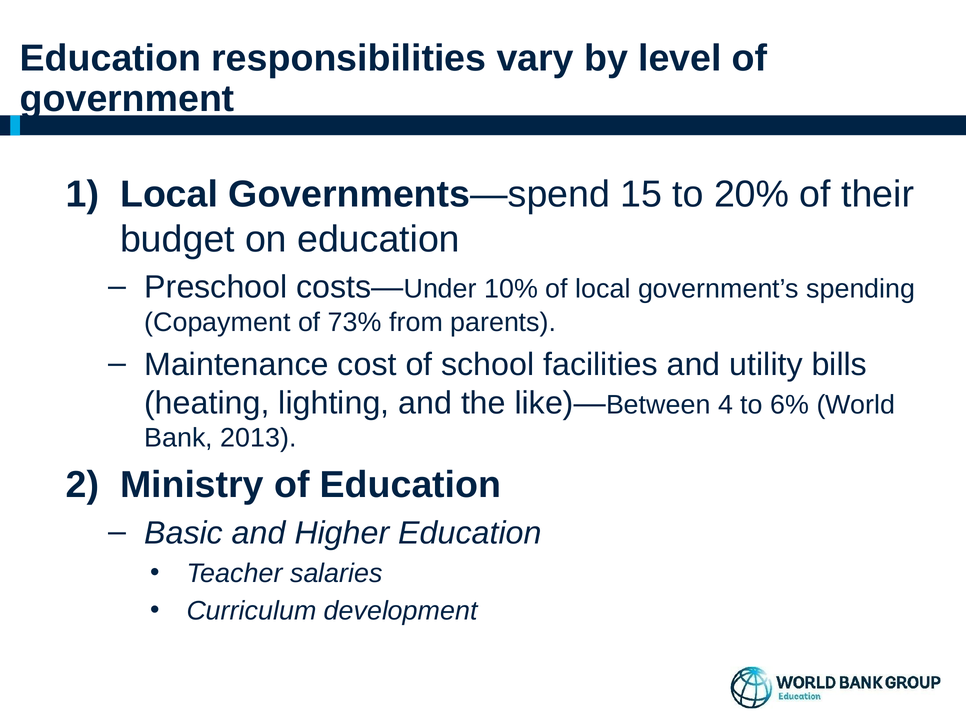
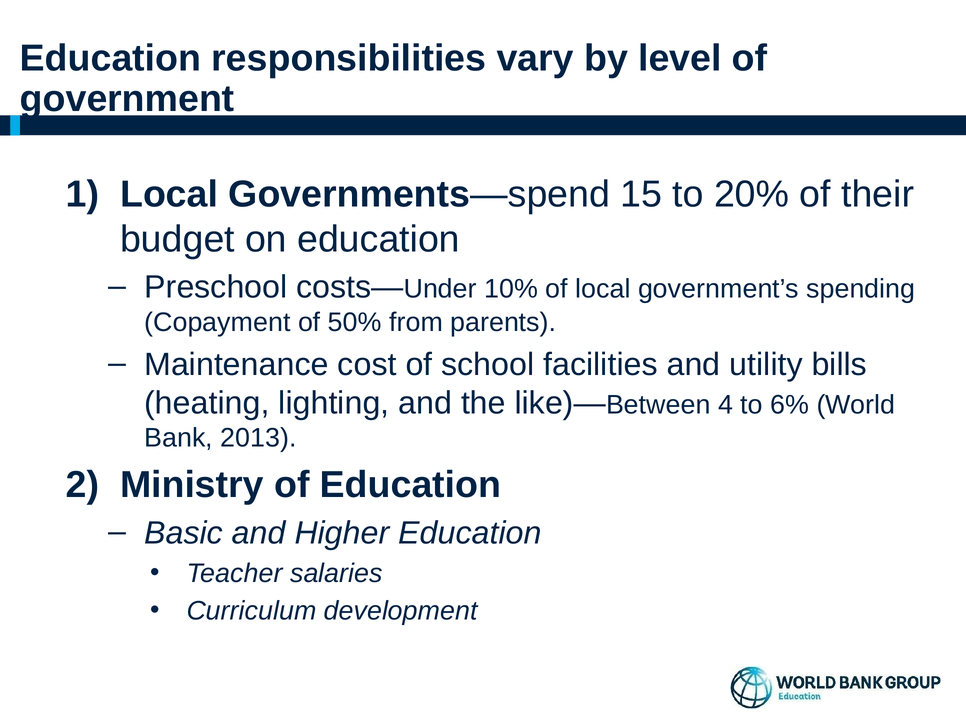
73%: 73% -> 50%
